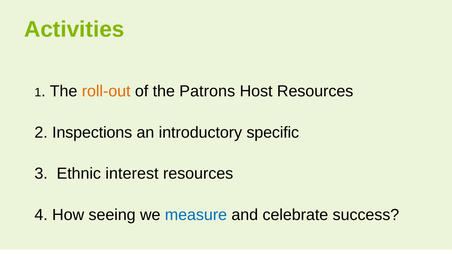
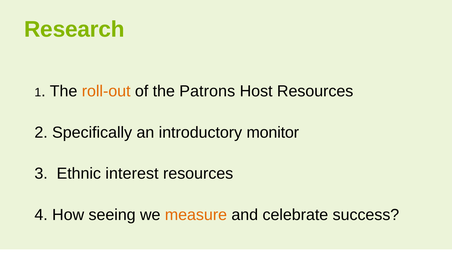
Activities: Activities -> Research
Inspections: Inspections -> Specifically
specific: specific -> monitor
measure colour: blue -> orange
